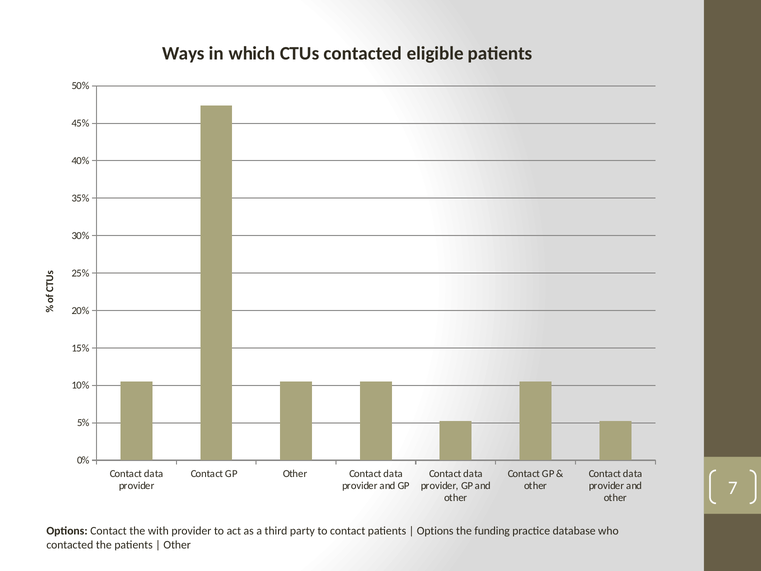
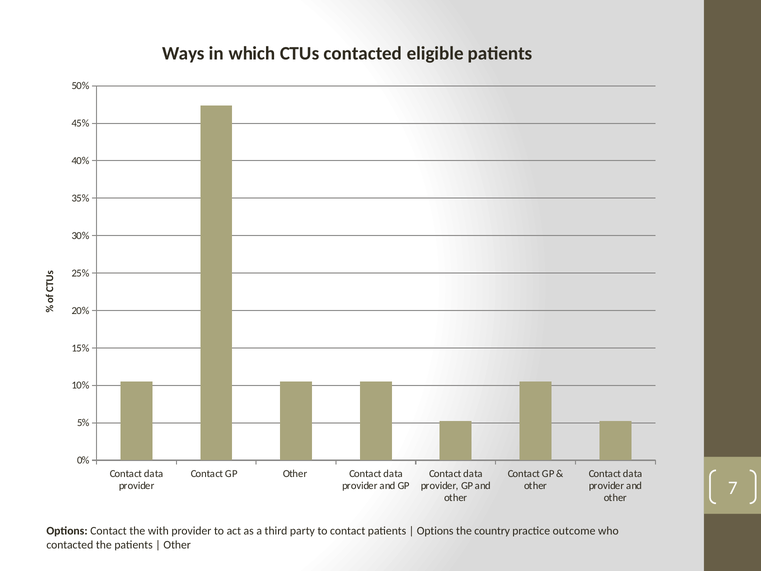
funding: funding -> country
database: database -> outcome
